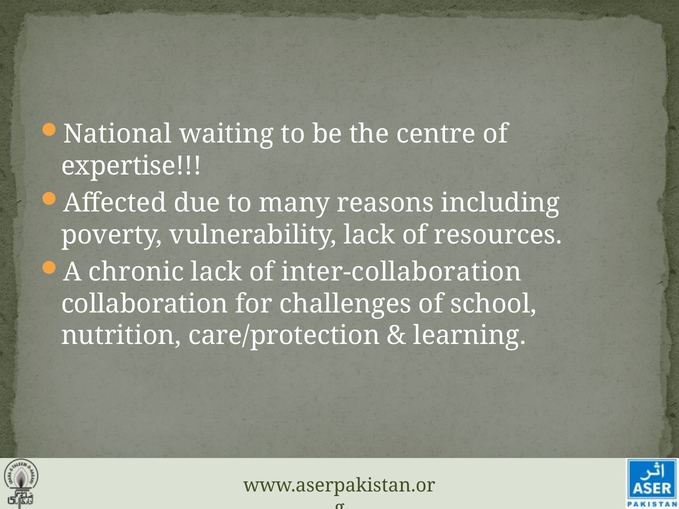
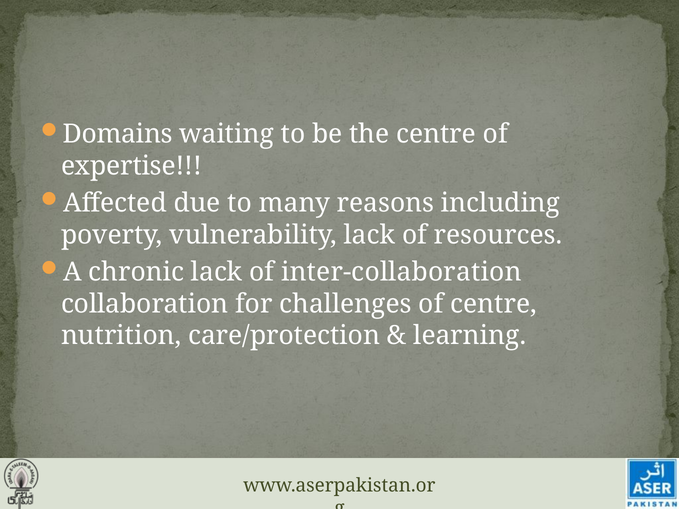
National: National -> Domains
of school: school -> centre
